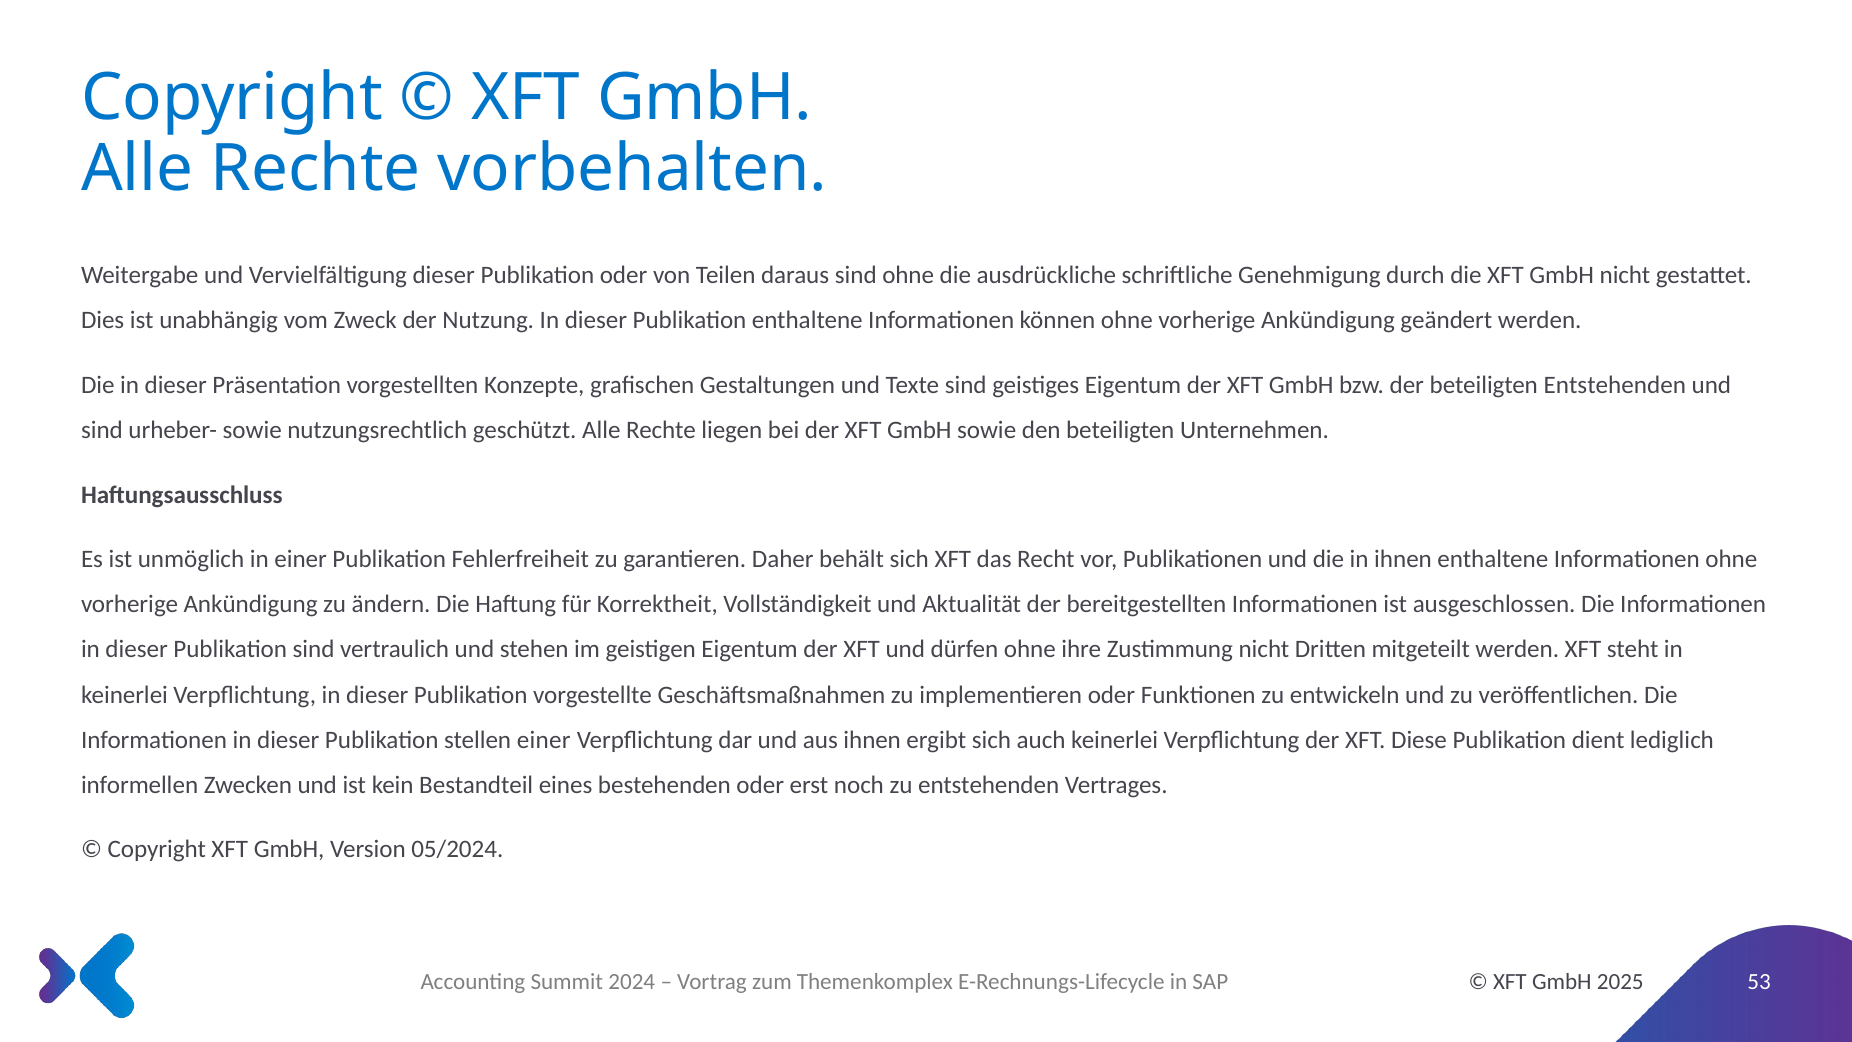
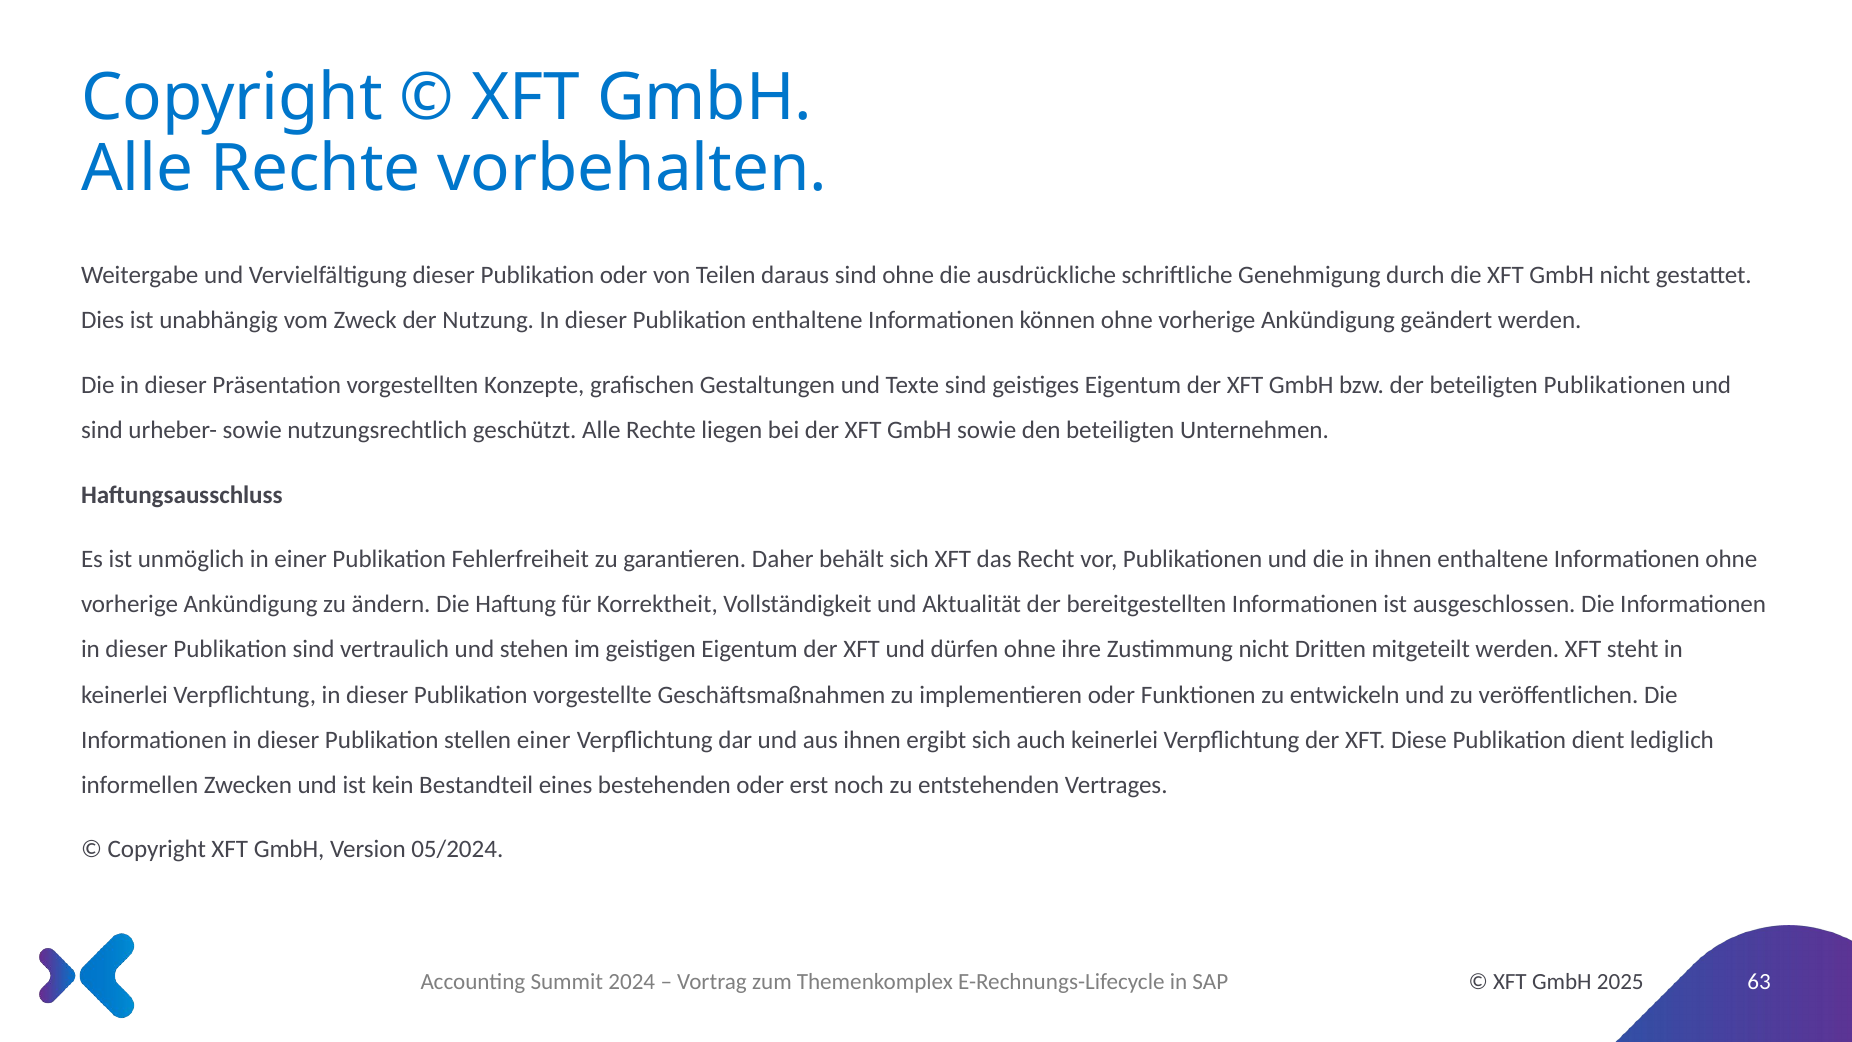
beteiligten Entstehenden: Entstehenden -> Publikationen
53: 53 -> 63
